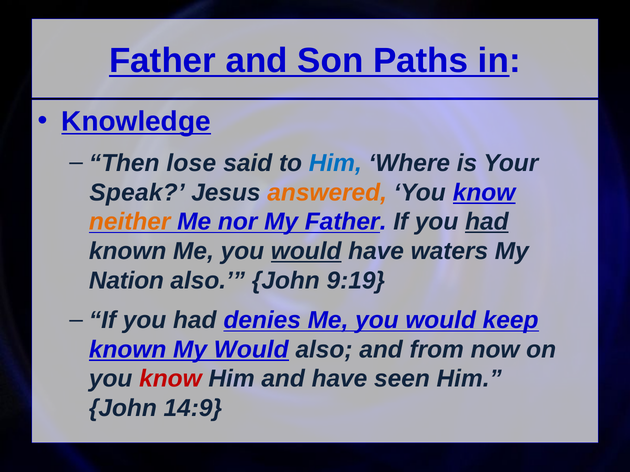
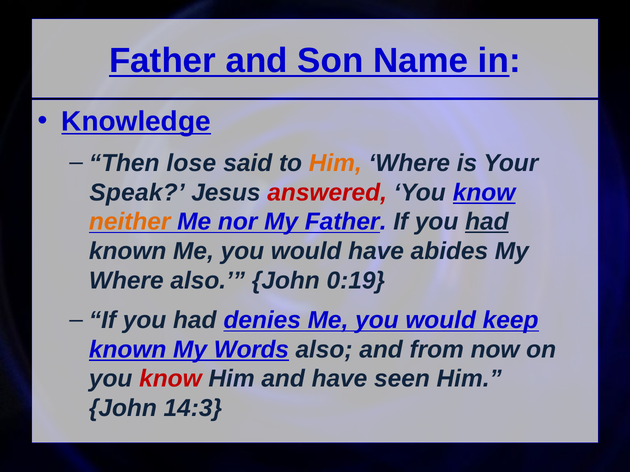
Paths: Paths -> Name
Him at (335, 163) colour: blue -> orange
answered colour: orange -> red
would at (306, 251) underline: present -> none
waters: waters -> abides
Nation at (126, 281): Nation -> Where
9:19: 9:19 -> 0:19
My Would: Would -> Words
14:9: 14:9 -> 14:3
